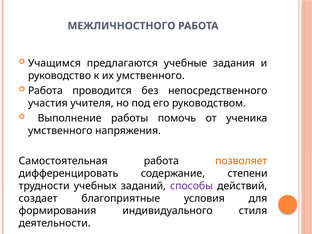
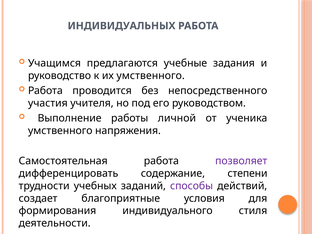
МЕЖЛИЧНОСТНОГО: МЕЖЛИЧНОСТНОГО -> ИНДИВИДУАЛЬНЫХ
помочь: помочь -> личной
позволяет colour: orange -> purple
